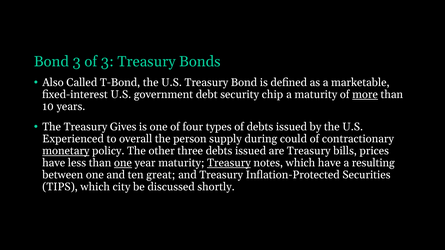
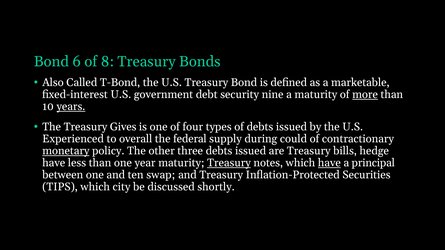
Bond 3: 3 -> 6
of 3: 3 -> 8
chip: chip -> nine
years underline: none -> present
person: person -> federal
prices: prices -> hedge
one at (123, 163) underline: present -> none
have at (329, 163) underline: none -> present
resulting: resulting -> principal
great: great -> swap
